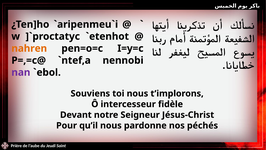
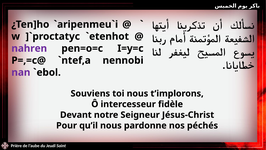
nahren colour: orange -> purple
